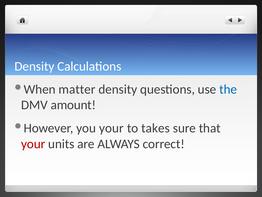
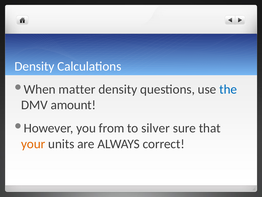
you your: your -> from
takes: takes -> silver
your at (33, 144) colour: red -> orange
